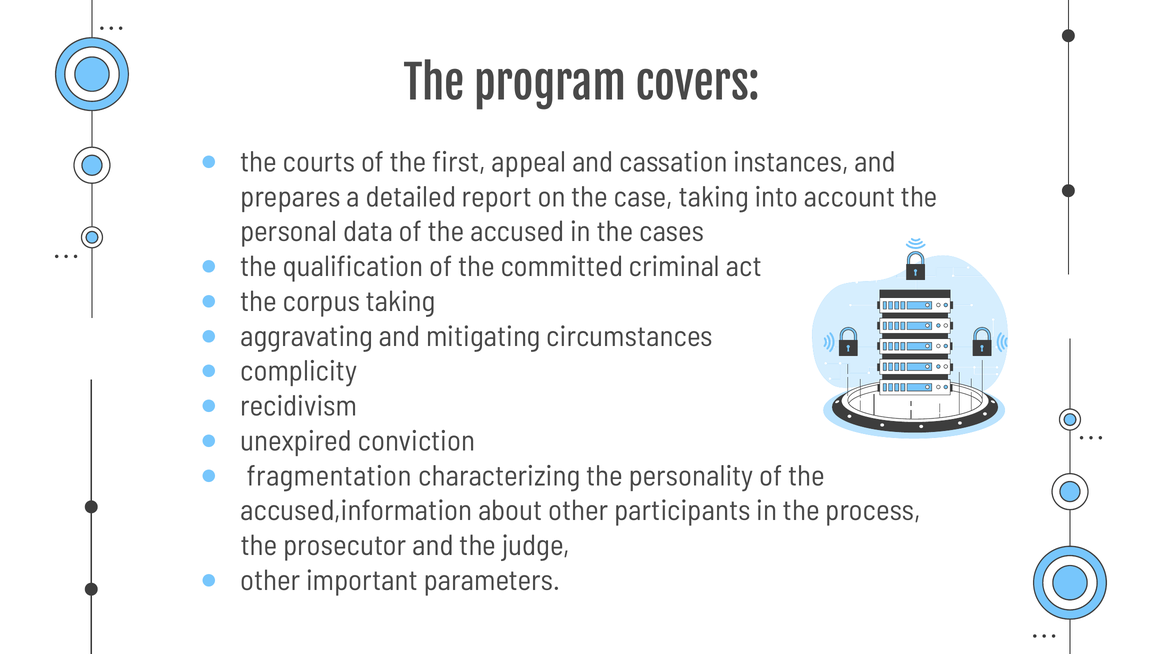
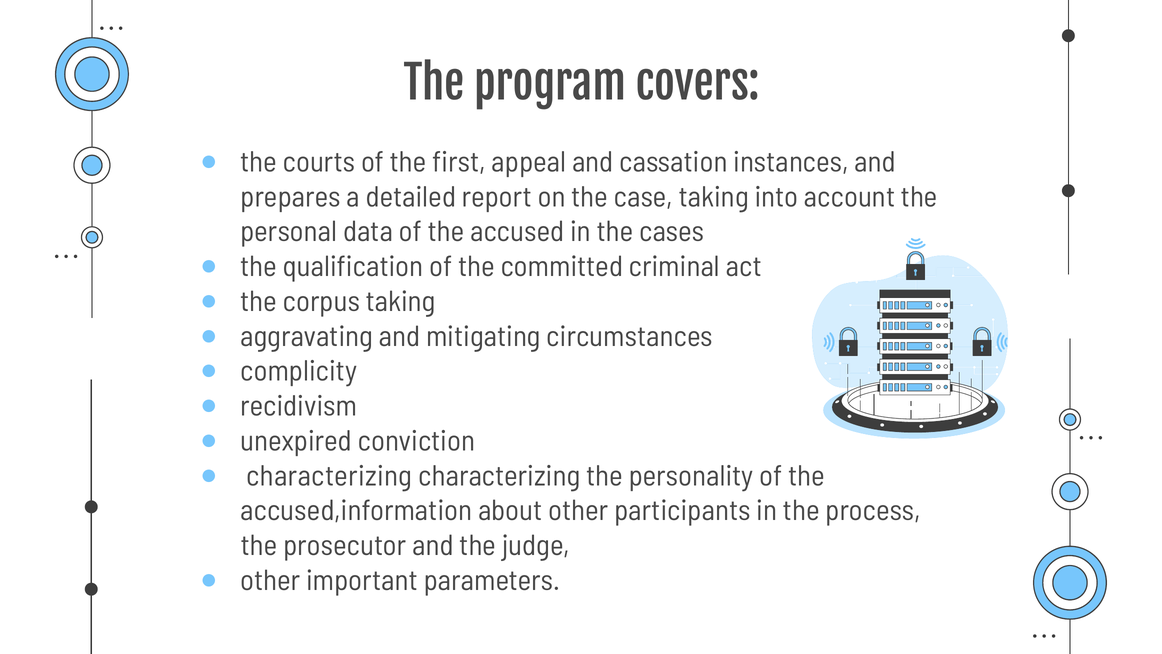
fragmentation at (329, 476): fragmentation -> characterizing
